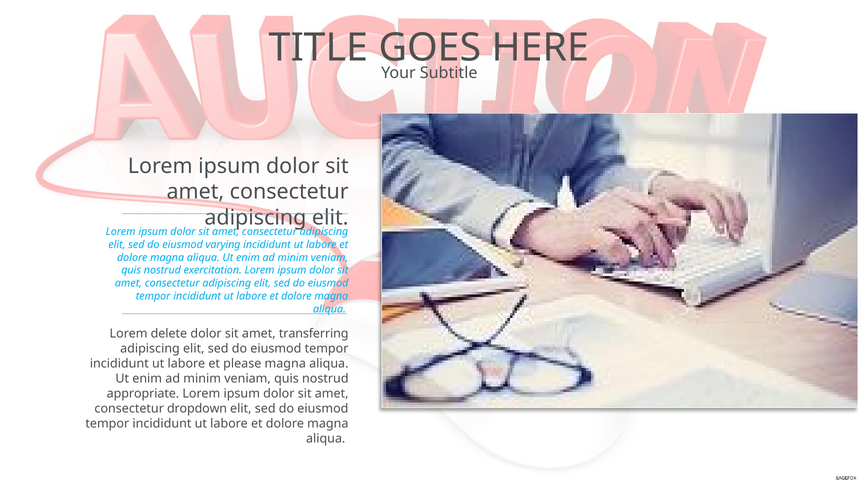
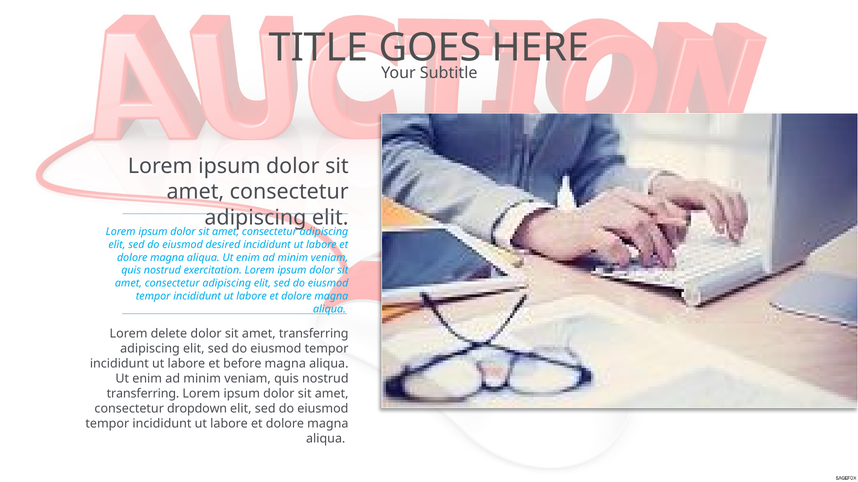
varying: varying -> desired
please: please -> before
appropriate at (143, 394): appropriate -> transferring
